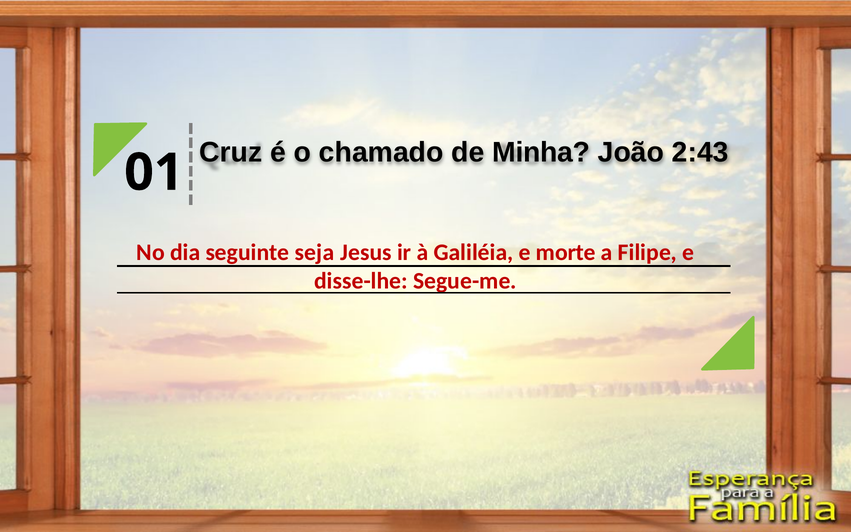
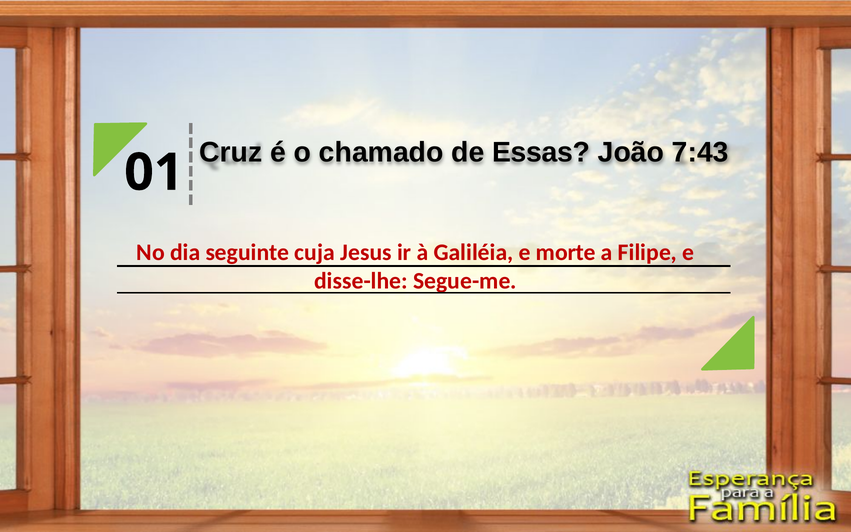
Minha: Minha -> Essas
2:43: 2:43 -> 7:43
seja: seja -> cuja
